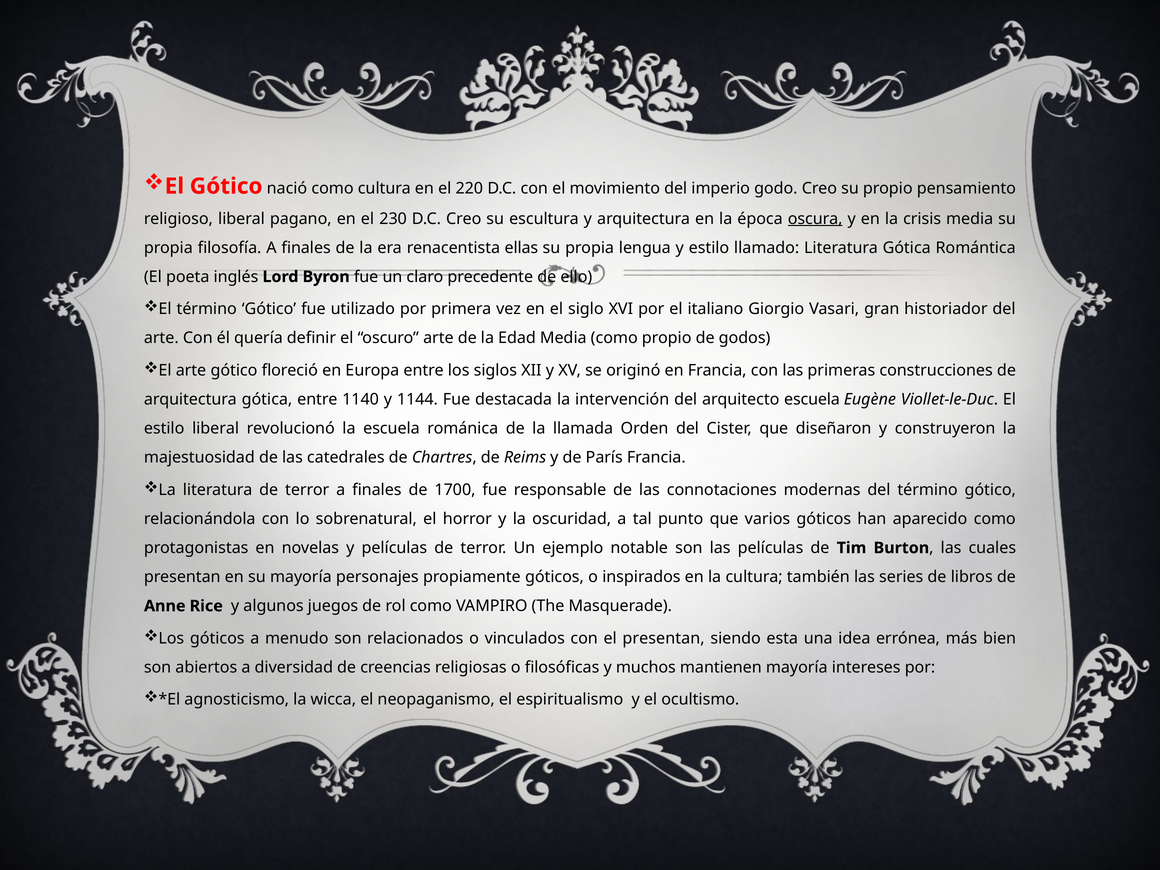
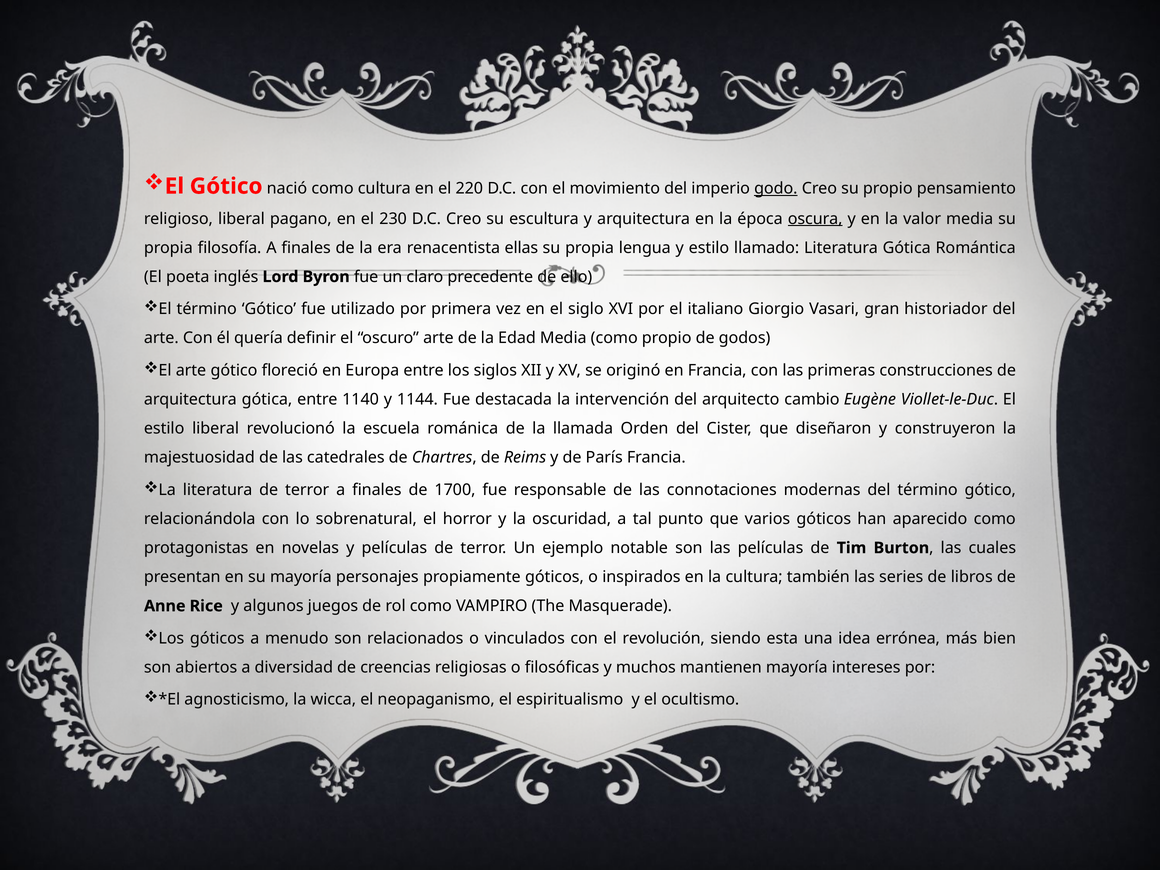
godo underline: none -> present
crisis: crisis -> valor
arquitecto escuela: escuela -> cambio
el presentan: presentan -> revolución
